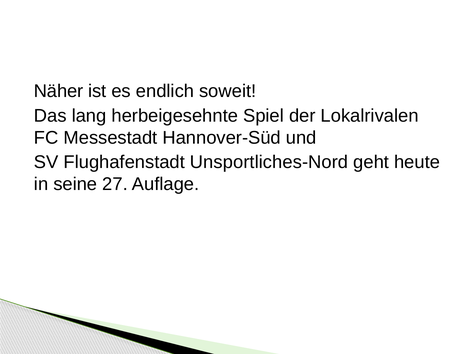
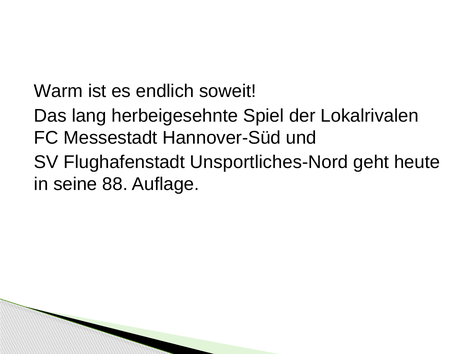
Näher: Näher -> Warm
27: 27 -> 88
